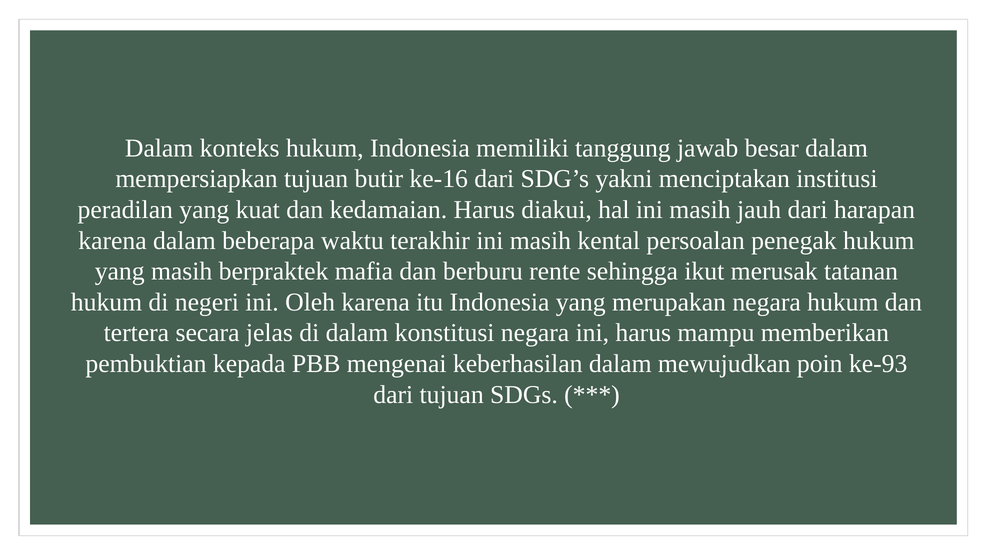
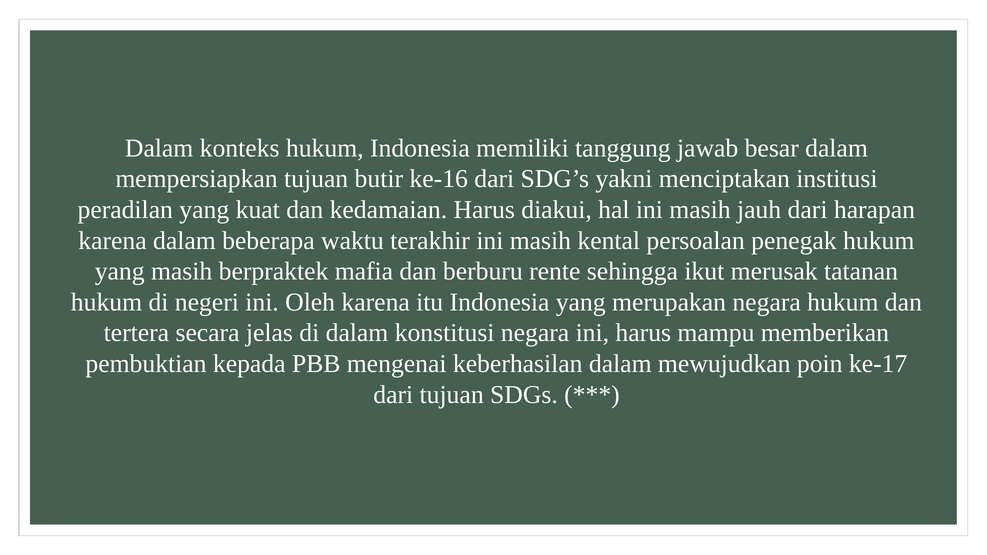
ke-93: ke-93 -> ke-17
